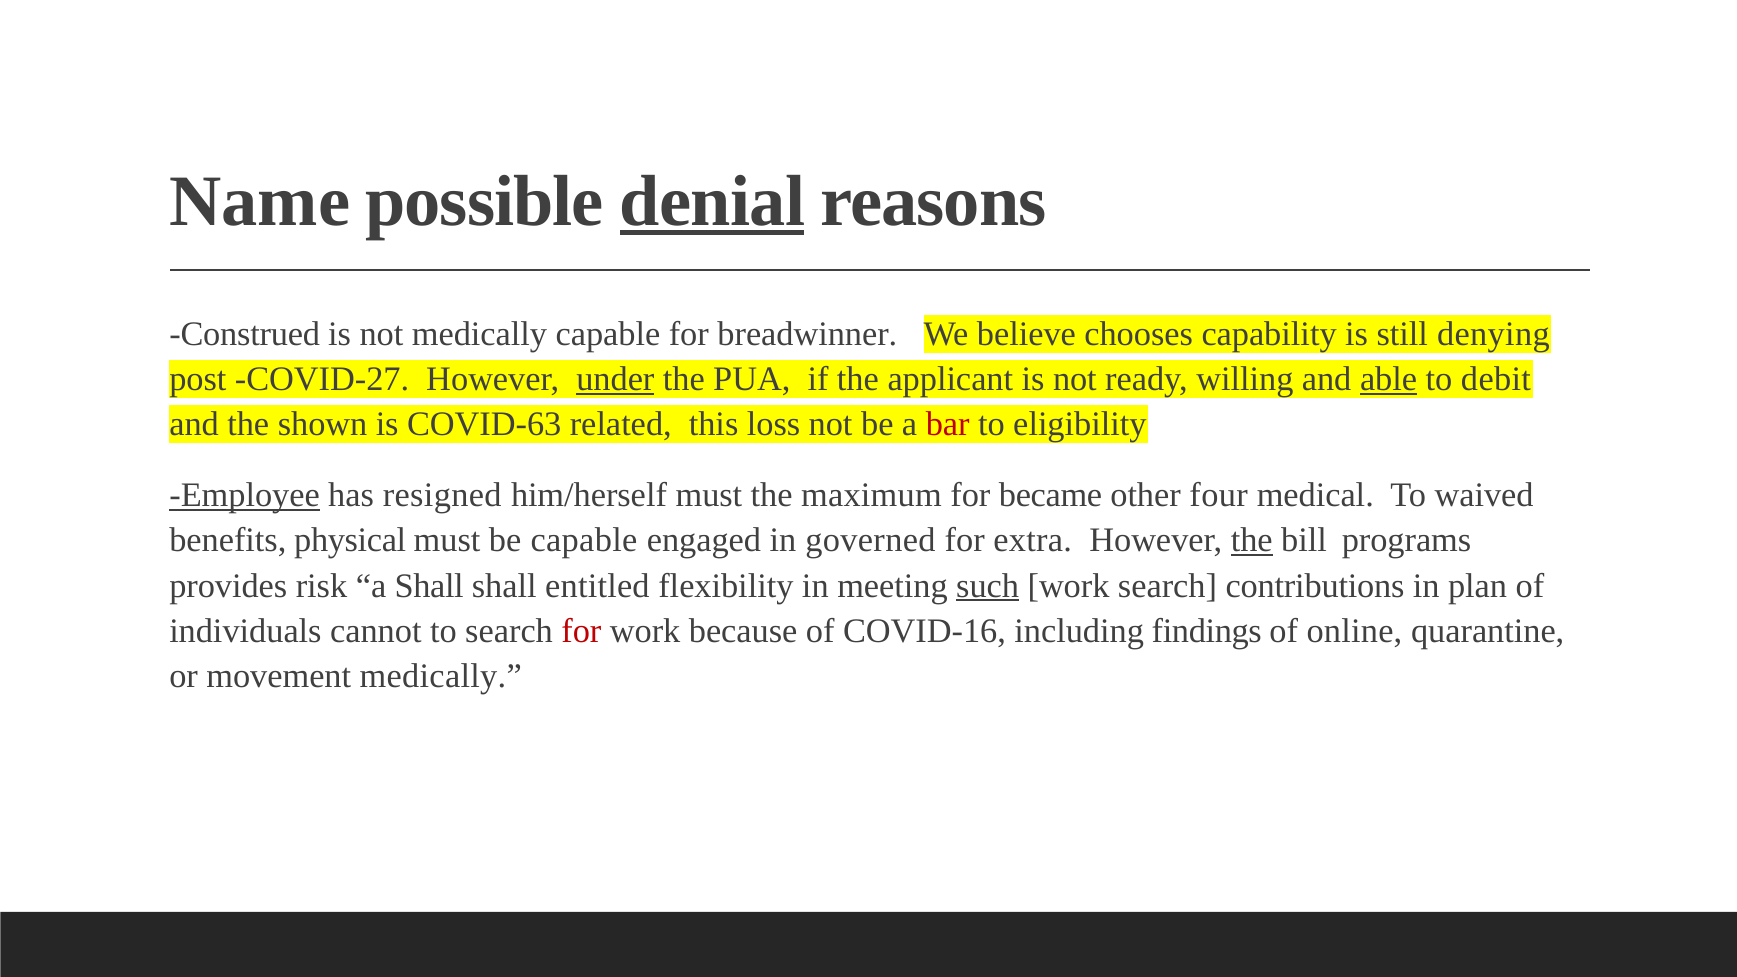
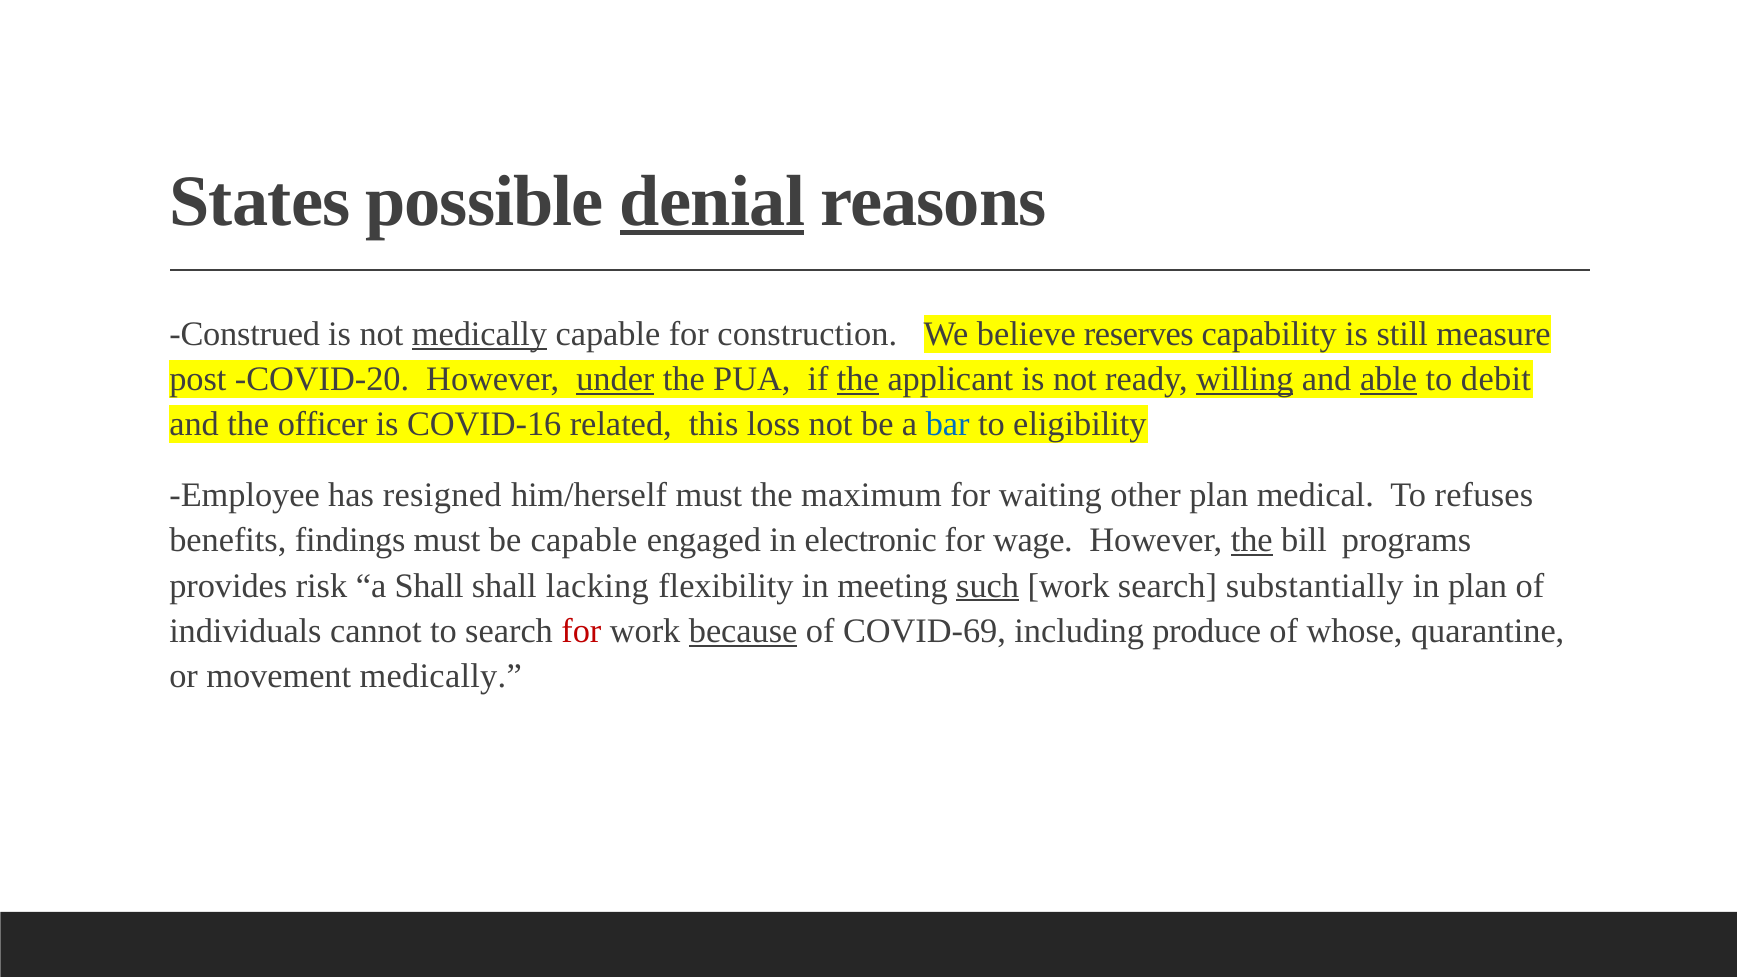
Name: Name -> States
medically at (479, 334) underline: none -> present
breadwinner: breadwinner -> construction
chooses: chooses -> reserves
denying: denying -> measure
COVID-27: COVID-27 -> COVID-20
the at (858, 379) underline: none -> present
willing underline: none -> present
shown: shown -> officer
COVID-63: COVID-63 -> COVID-16
bar colour: red -> blue
Employee underline: present -> none
became: became -> waiting
other four: four -> plan
waived: waived -> refuses
physical: physical -> findings
governed: governed -> electronic
extra: extra -> wage
entitled: entitled -> lacking
contributions: contributions -> substantially
because underline: none -> present
COVID-16: COVID-16 -> COVID-69
findings: findings -> produce
online: online -> whose
